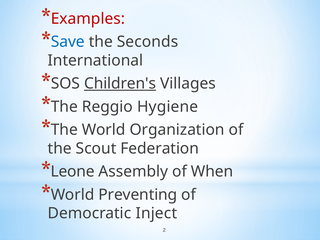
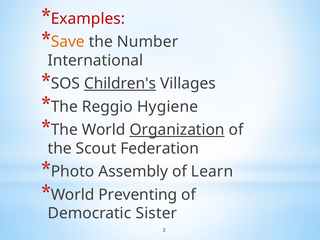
Save colour: blue -> orange
Seconds: Seconds -> Number
Organization underline: none -> present
Leone: Leone -> Photo
When: When -> Learn
Inject: Inject -> Sister
